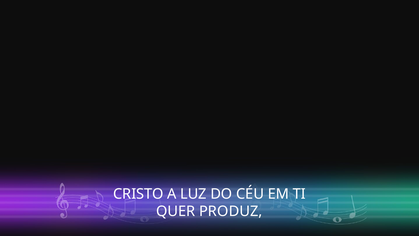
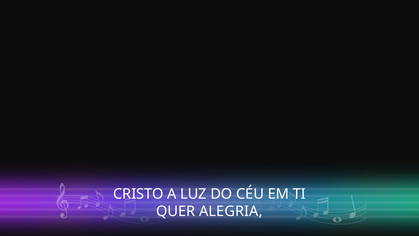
PRODUZ: PRODUZ -> ALEGRIA
